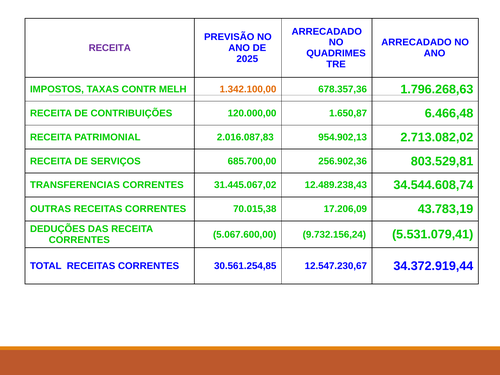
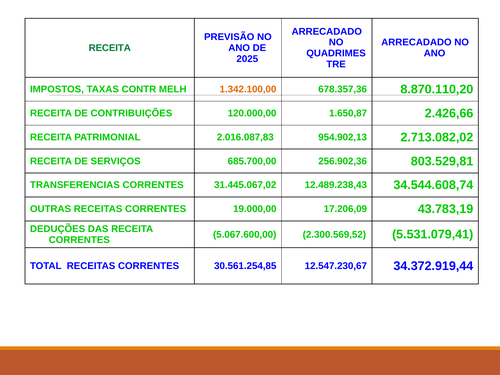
RECEITA at (110, 48) colour: purple -> green
1.796.268,63: 1.796.268,63 -> 8.870.110,20
6.466,48: 6.466,48 -> 2.426,66
70.015,38: 70.015,38 -> 19.000,00
9.732.156,24: 9.732.156,24 -> 2.300.569,52
